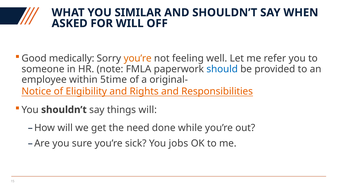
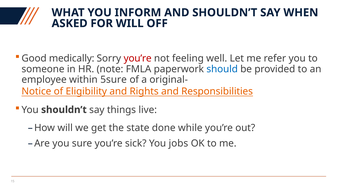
SIMILAR: SIMILAR -> INFORM
you’re at (138, 58) colour: orange -> red
5time: 5time -> 5sure
things will: will -> live
need: need -> state
